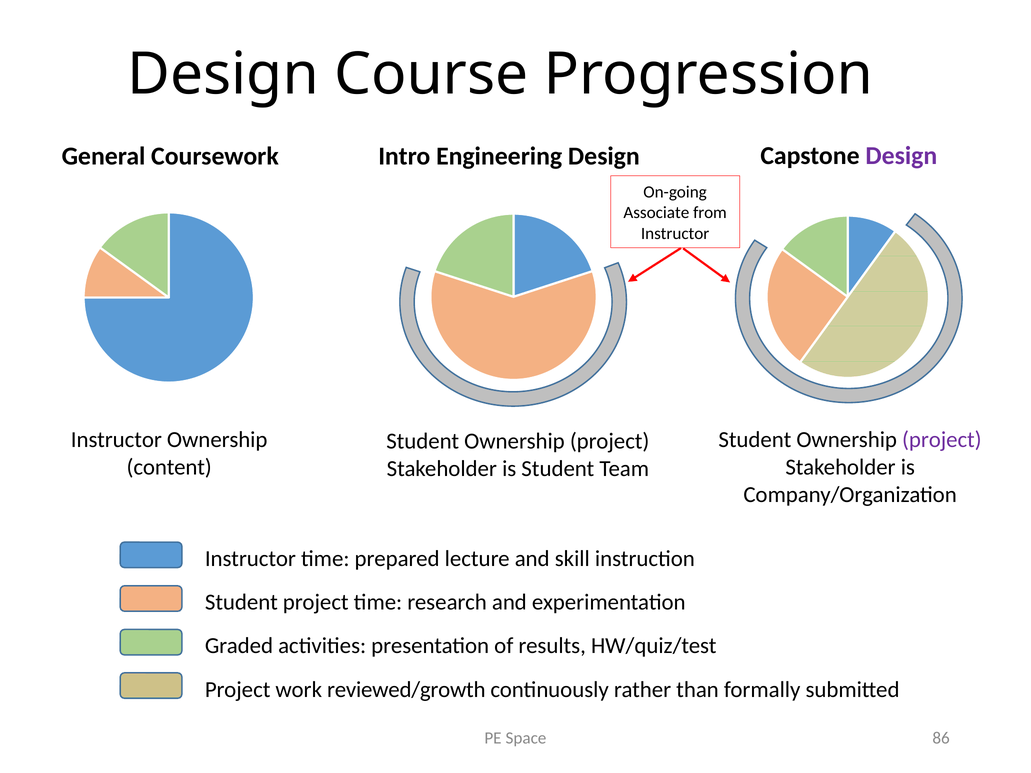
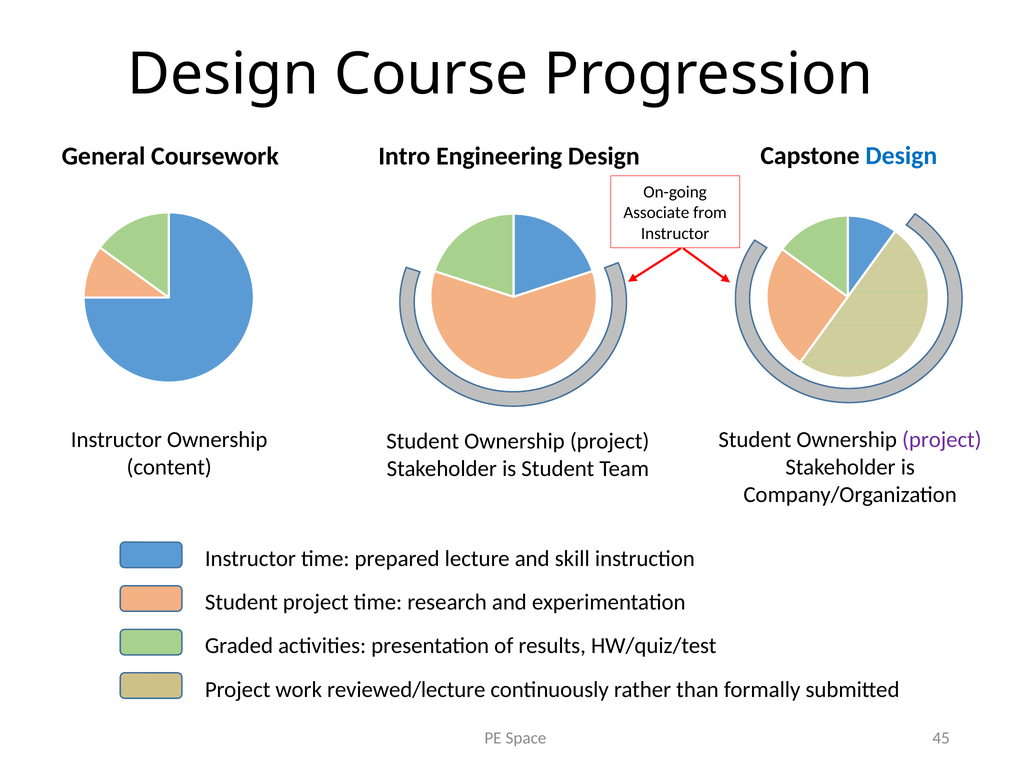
Design at (901, 156) colour: purple -> blue
reviewed/growth: reviewed/growth -> reviewed/lecture
86: 86 -> 45
